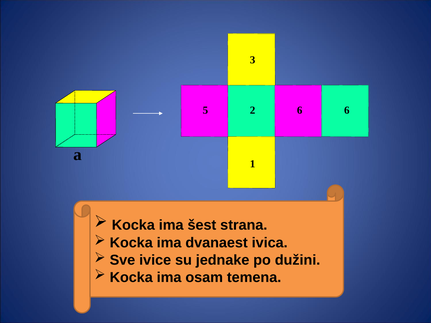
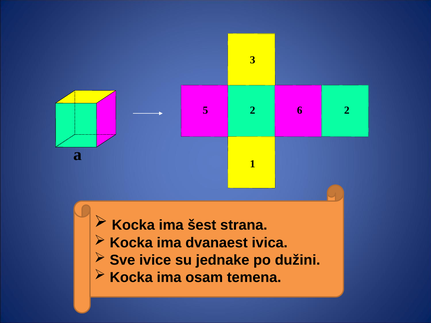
2 6: 6 -> 2
